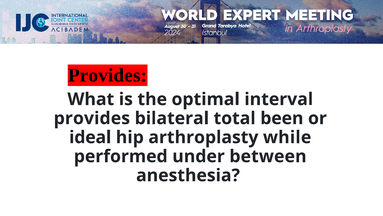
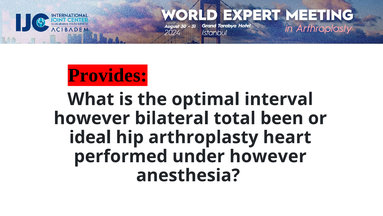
provides at (92, 118): provides -> however
while: while -> heart
under between: between -> however
